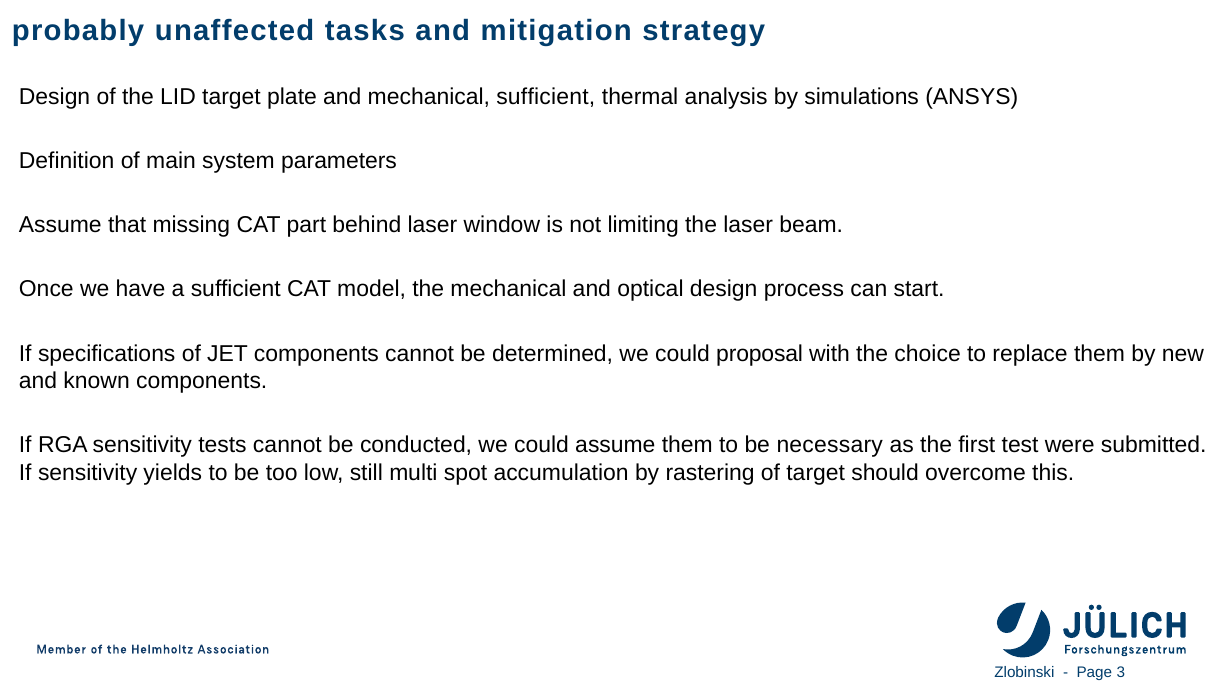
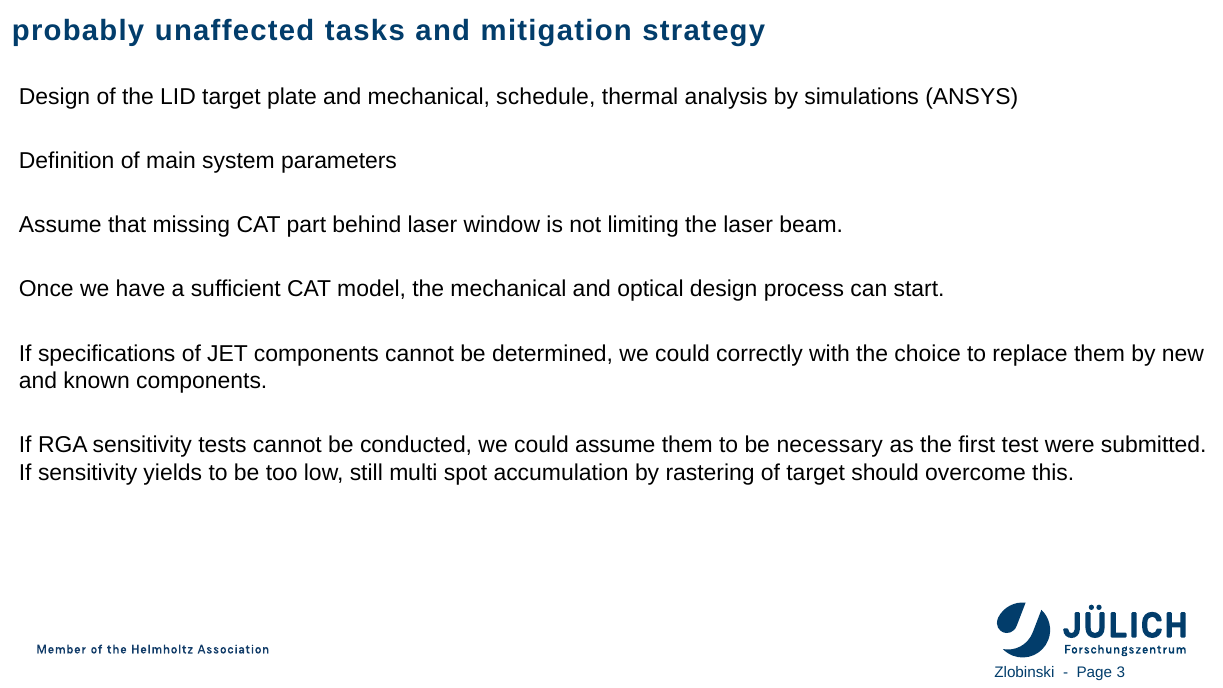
mechanical sufficient: sufficient -> schedule
proposal: proposal -> correctly
